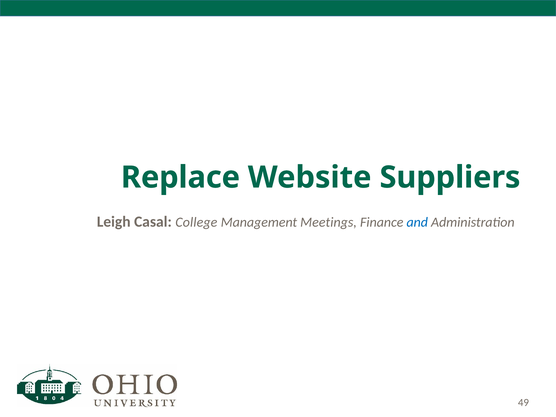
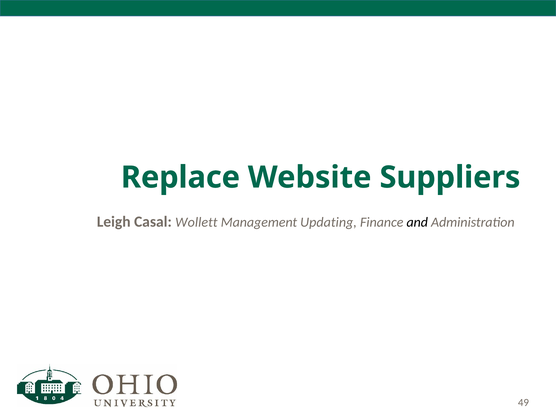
College: College -> Wollett
Meetings: Meetings -> Updating
and colour: blue -> black
